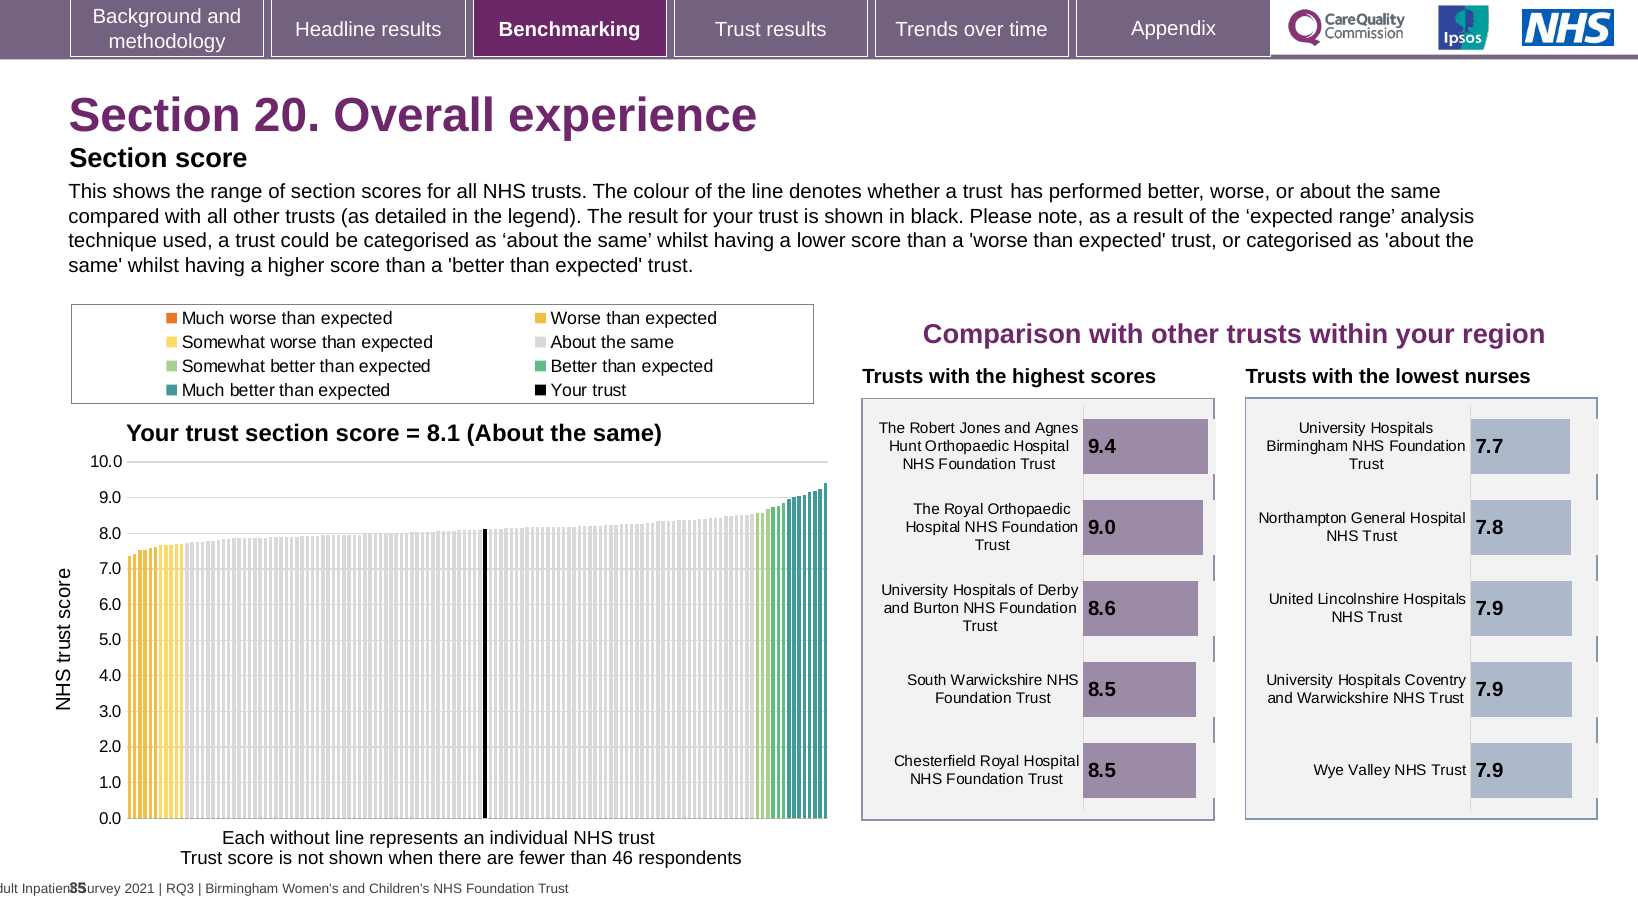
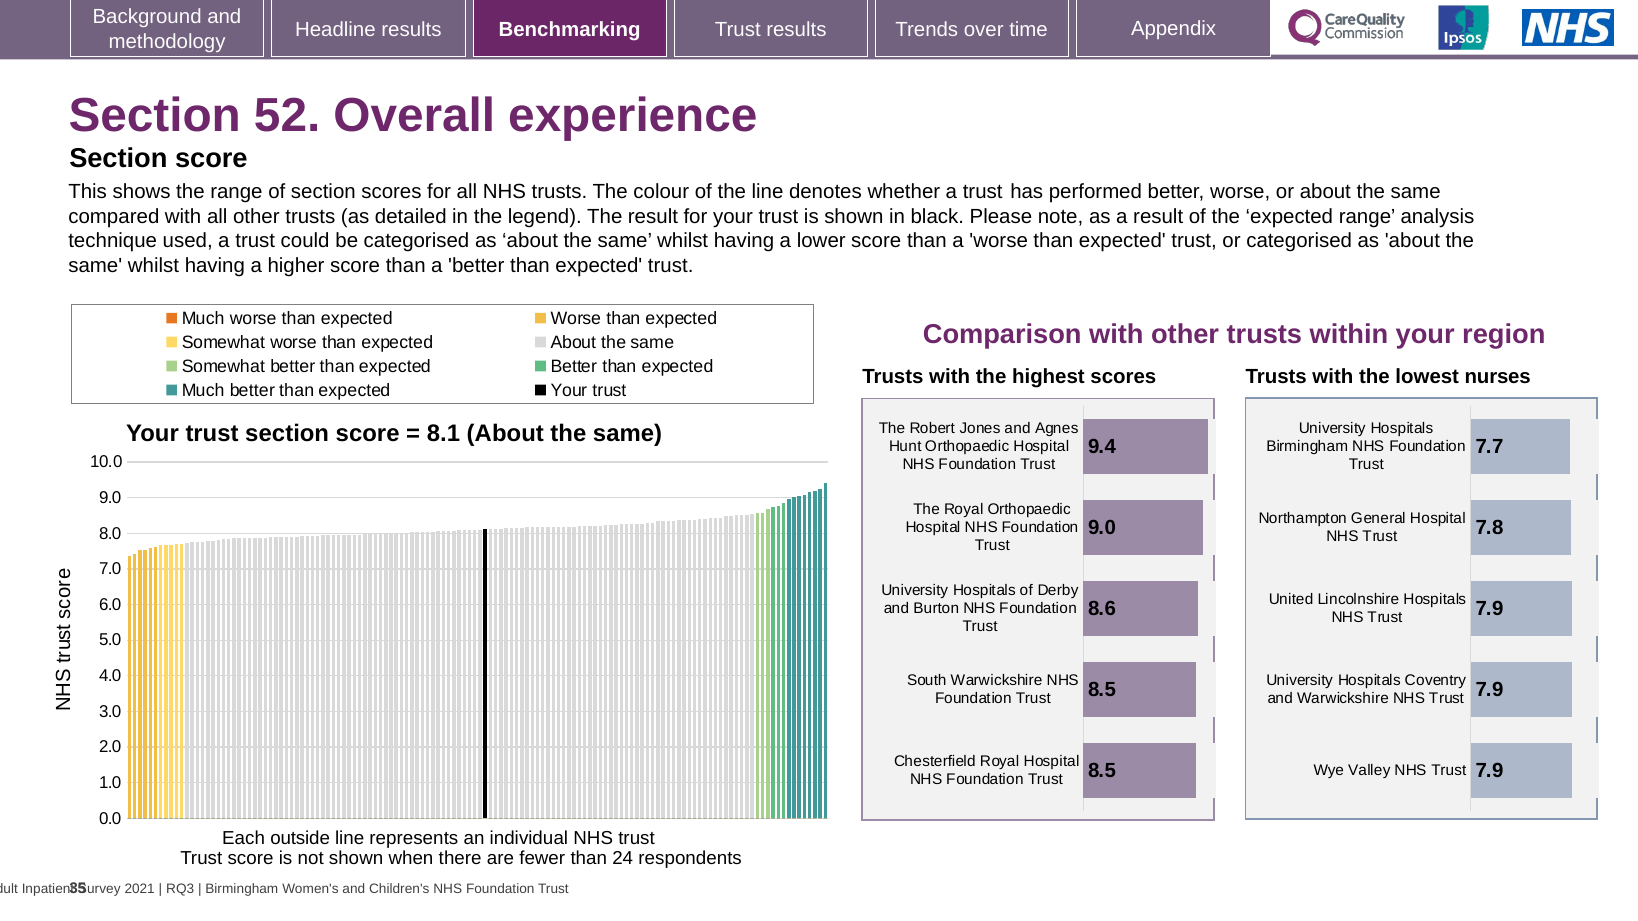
20: 20 -> 52
without: without -> outside
46: 46 -> 24
